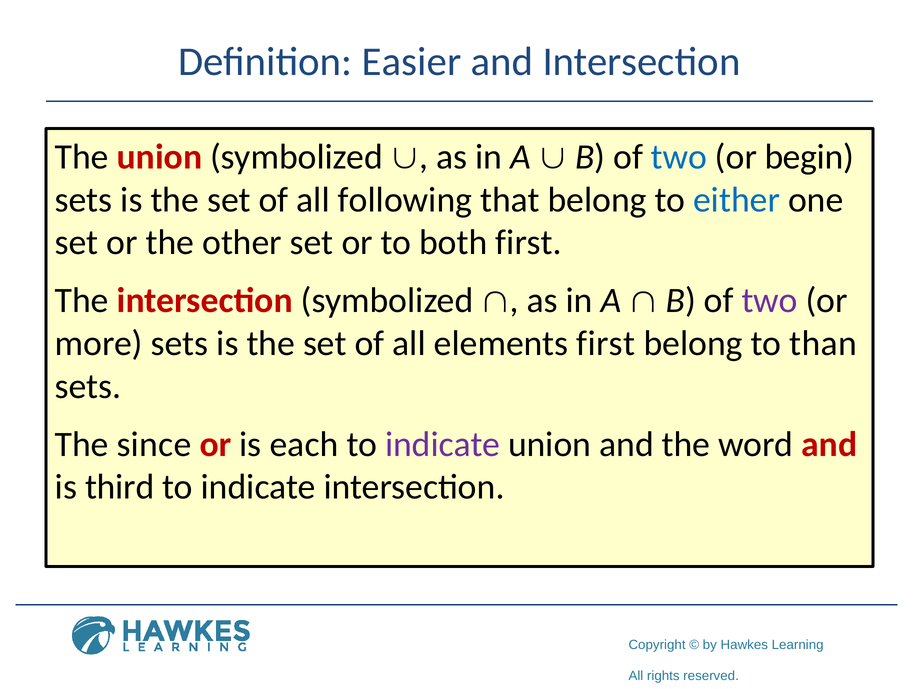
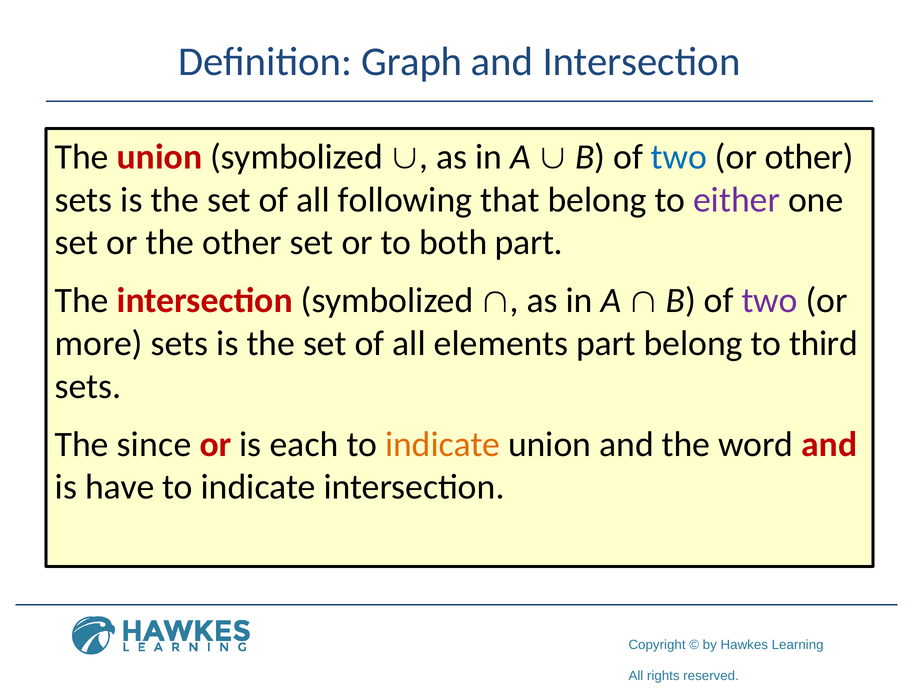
Easier: Easier -> Graph
or begin: begin -> other
either colour: blue -> purple
both first: first -> part
elements first: first -> part
than: than -> third
indicate at (443, 444) colour: purple -> orange
third: third -> have
